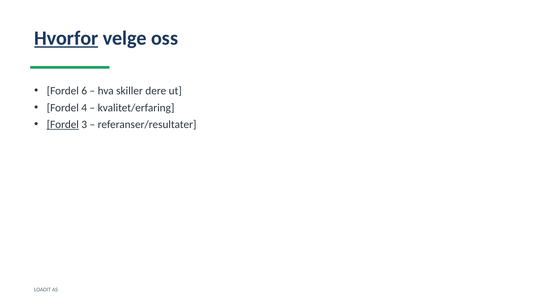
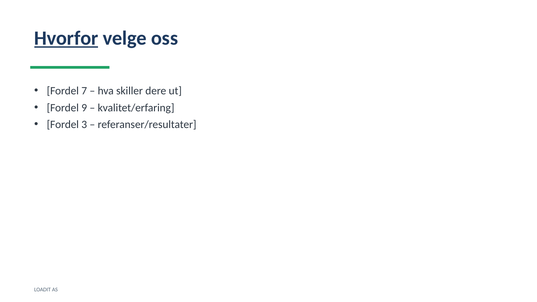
6: 6 -> 7
4: 4 -> 9
Fordel at (63, 125) underline: present -> none
